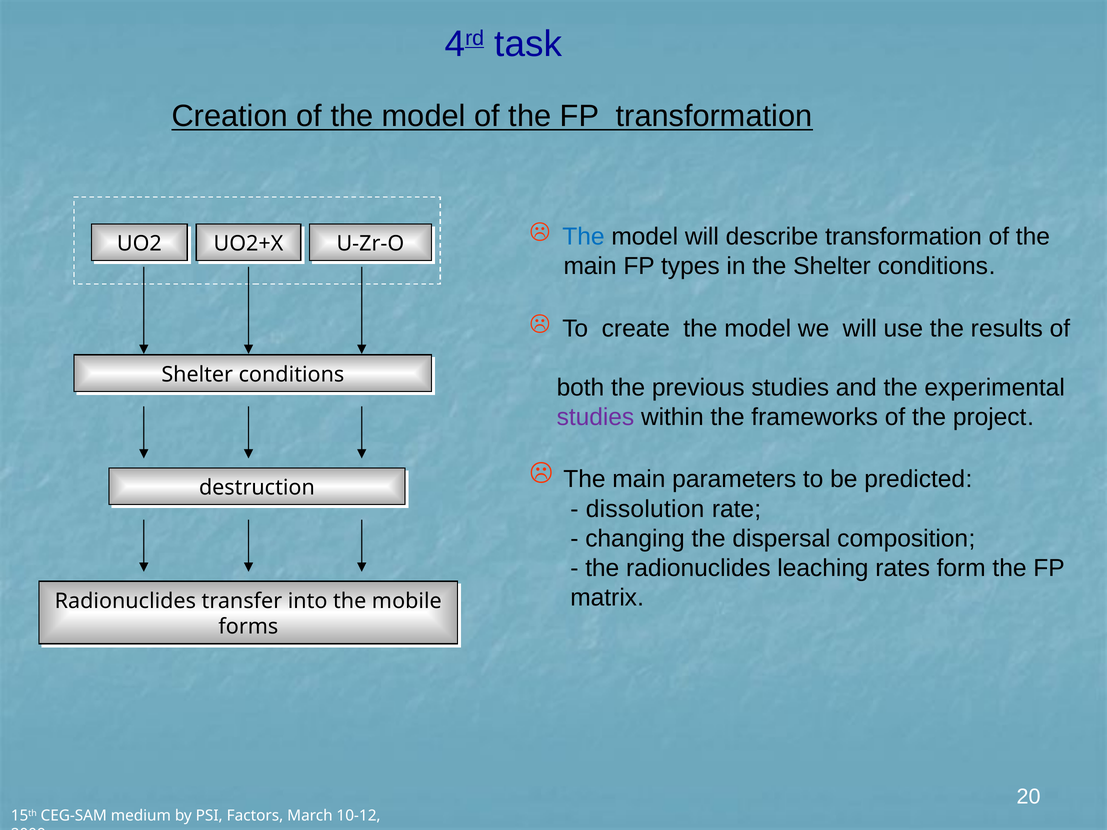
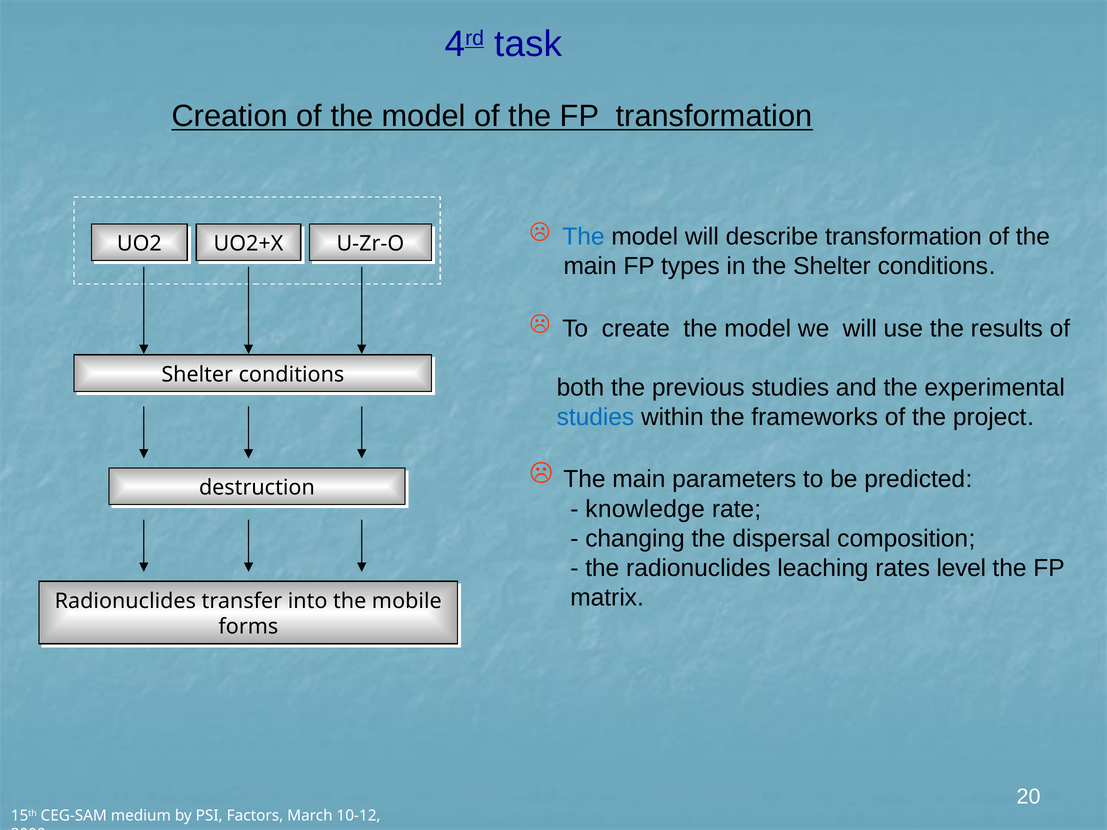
studies at (595, 417) colour: purple -> blue
dissolution: dissolution -> knowledge
form: form -> level
